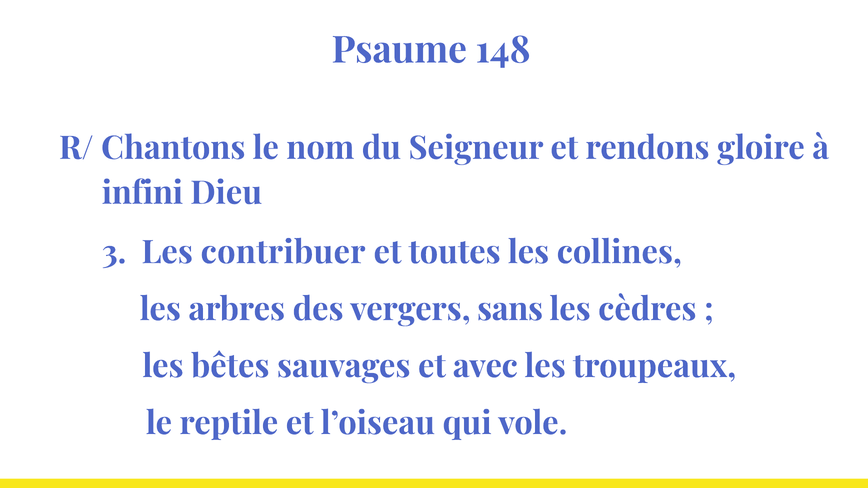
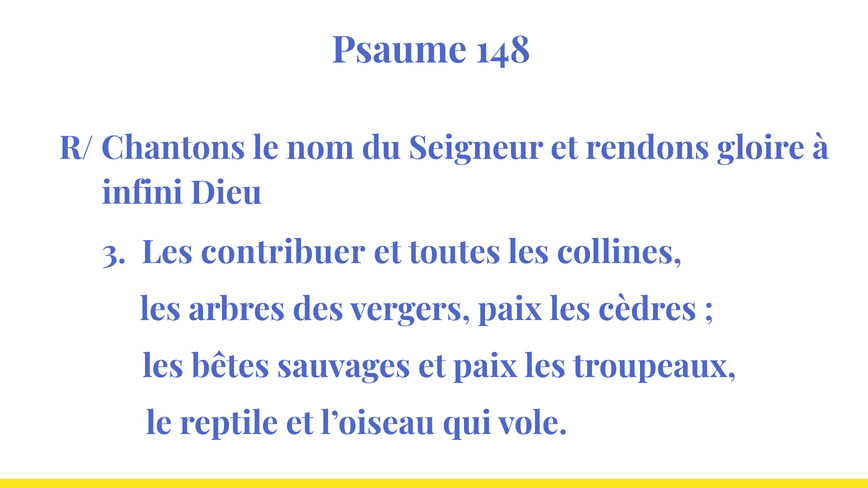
vergers sans: sans -> paix
et avec: avec -> paix
